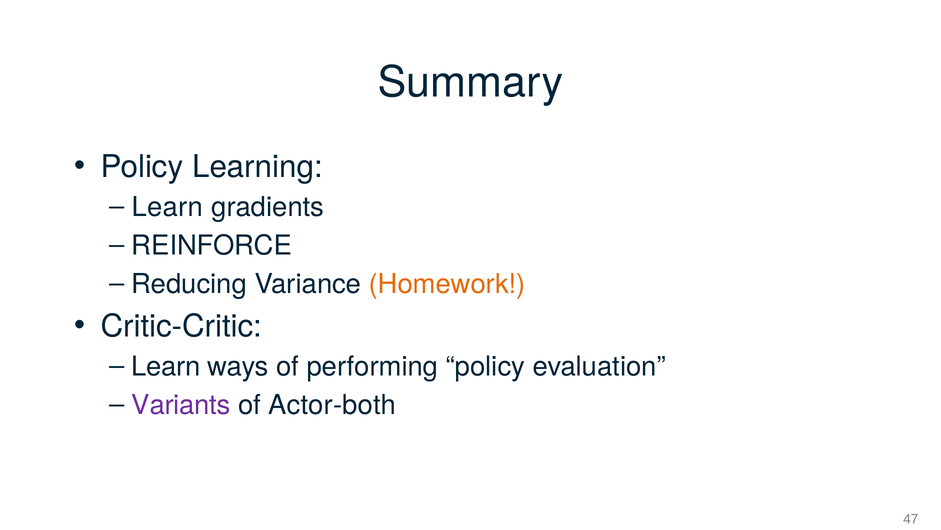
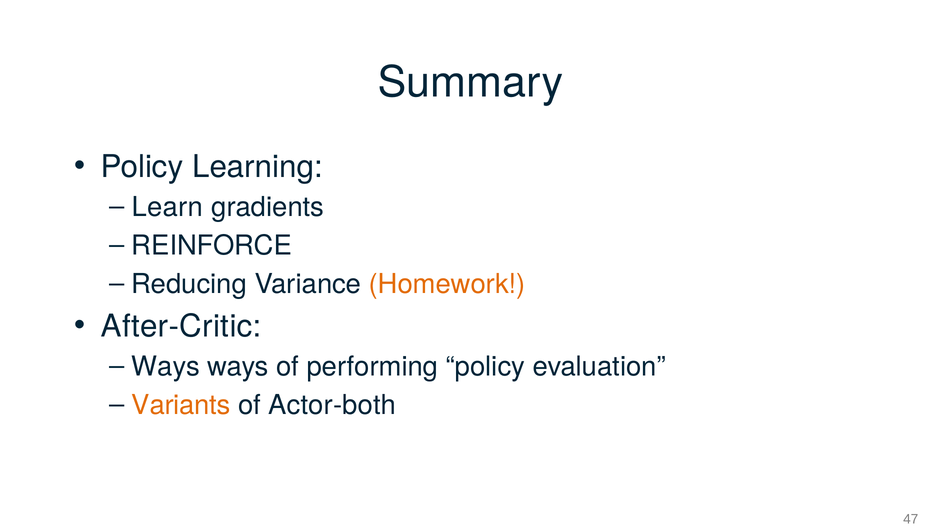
Critic-Critic: Critic-Critic -> After-Critic
Learn at (166, 366): Learn -> Ways
Variants colour: purple -> orange
